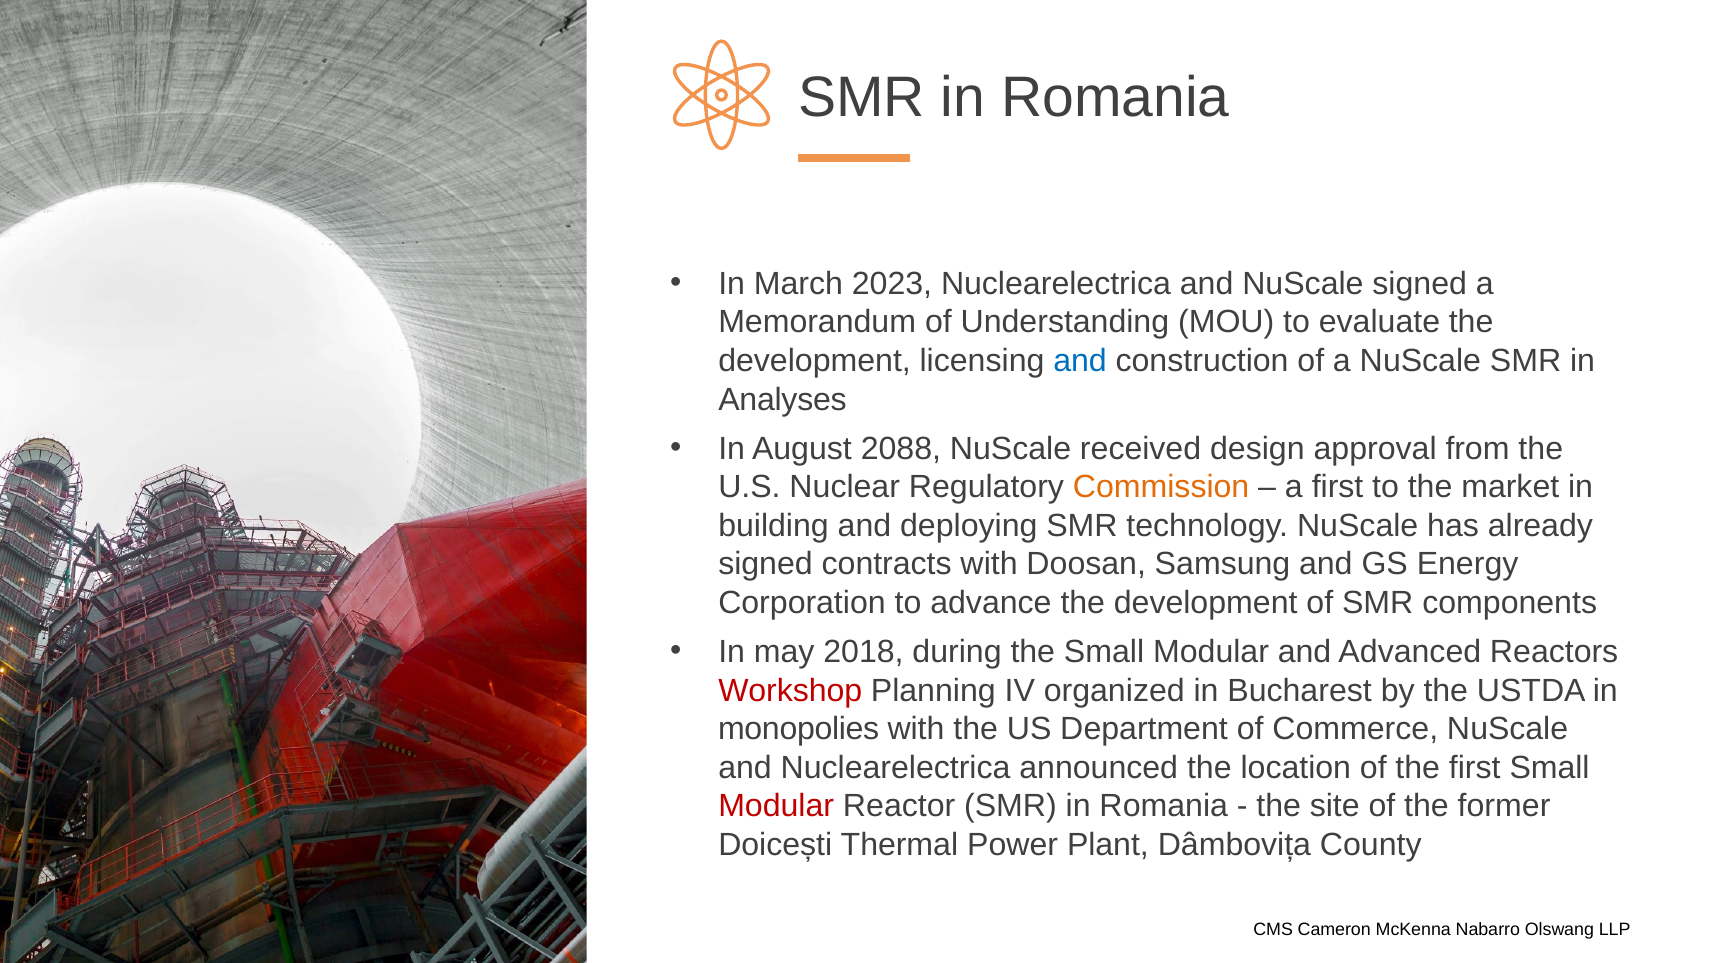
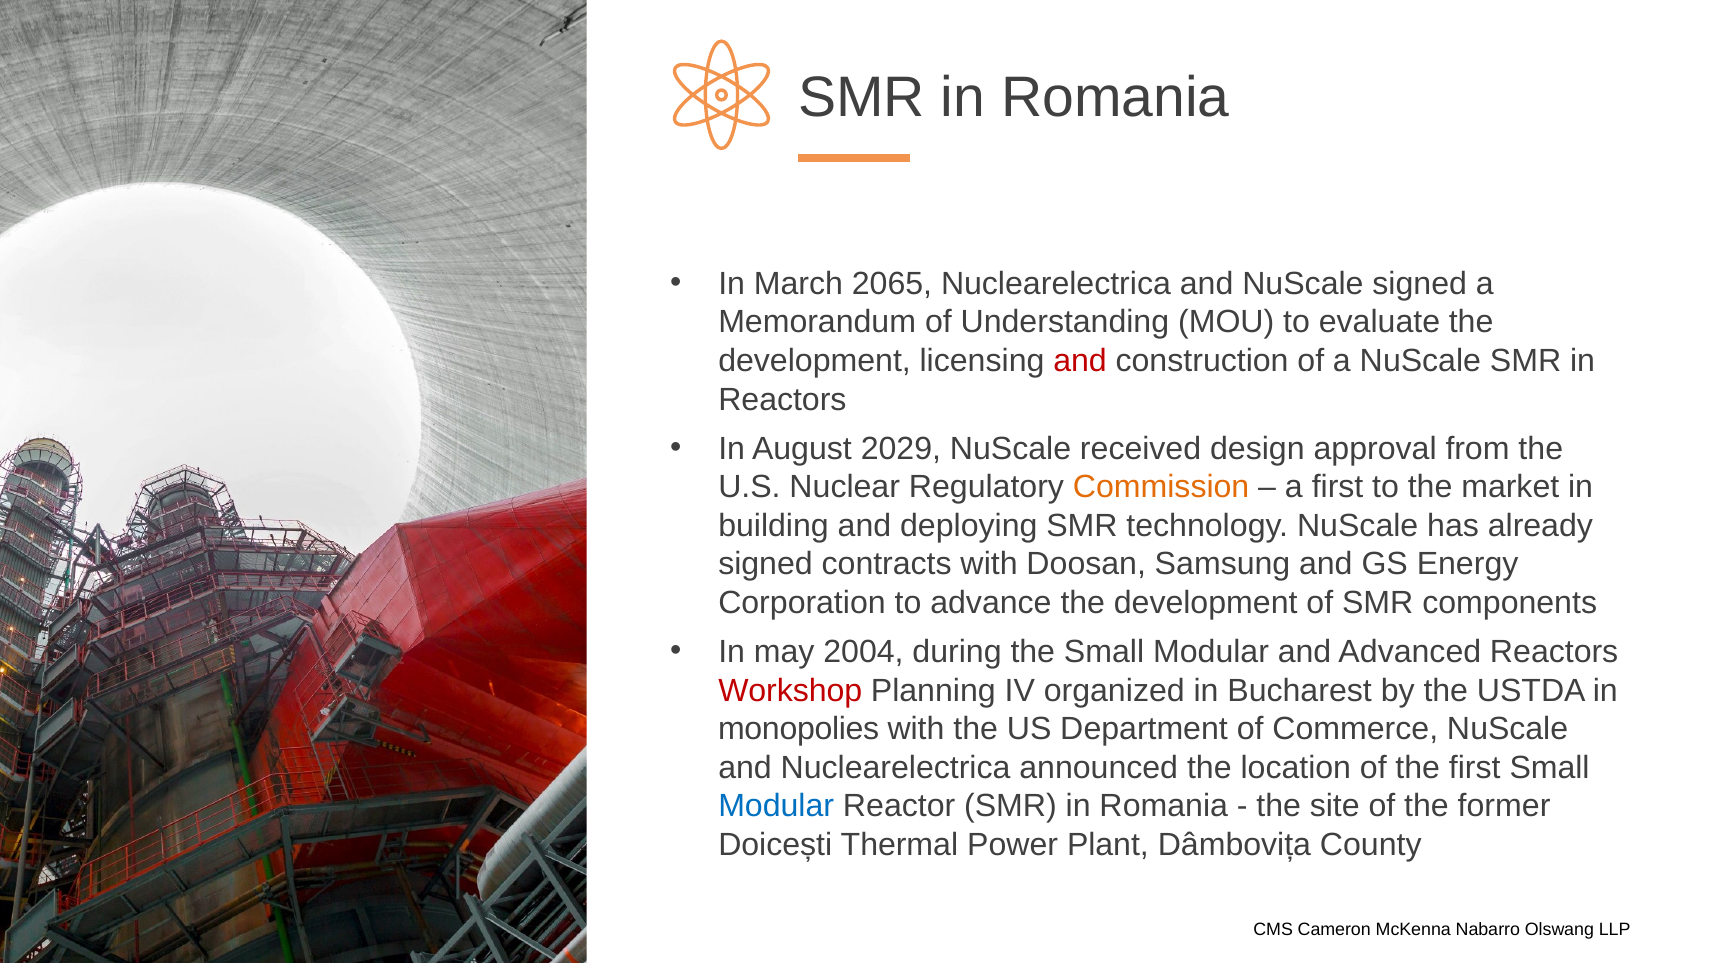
2023: 2023 -> 2065
and at (1080, 361) colour: blue -> red
Analyses at (783, 399): Analyses -> Reactors
2088: 2088 -> 2029
2018: 2018 -> 2004
Modular at (776, 806) colour: red -> blue
